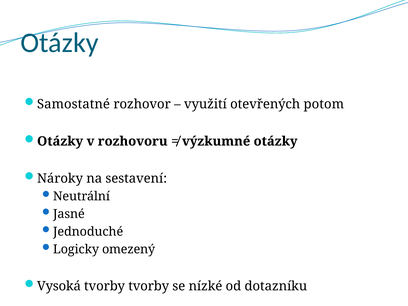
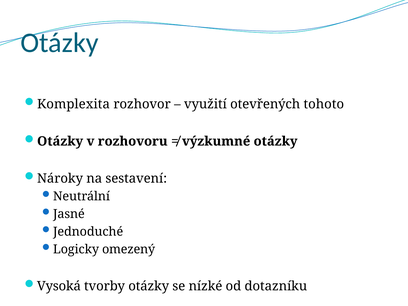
Samostatné: Samostatné -> Komplexita
potom: potom -> tohoto
tvorby tvorby: tvorby -> otázky
